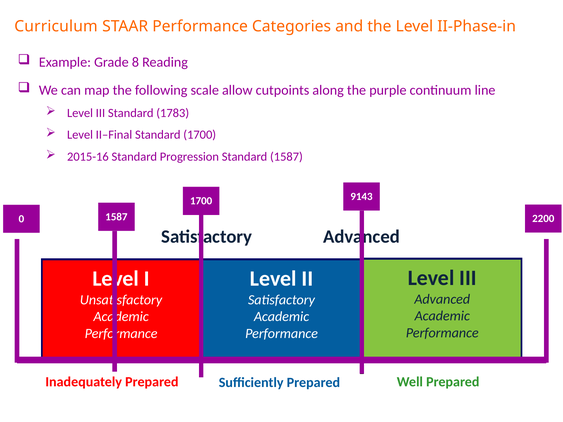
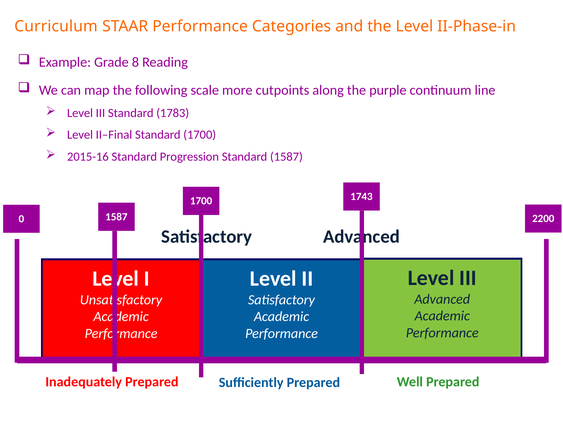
allow: allow -> more
9143: 9143 -> 1743
